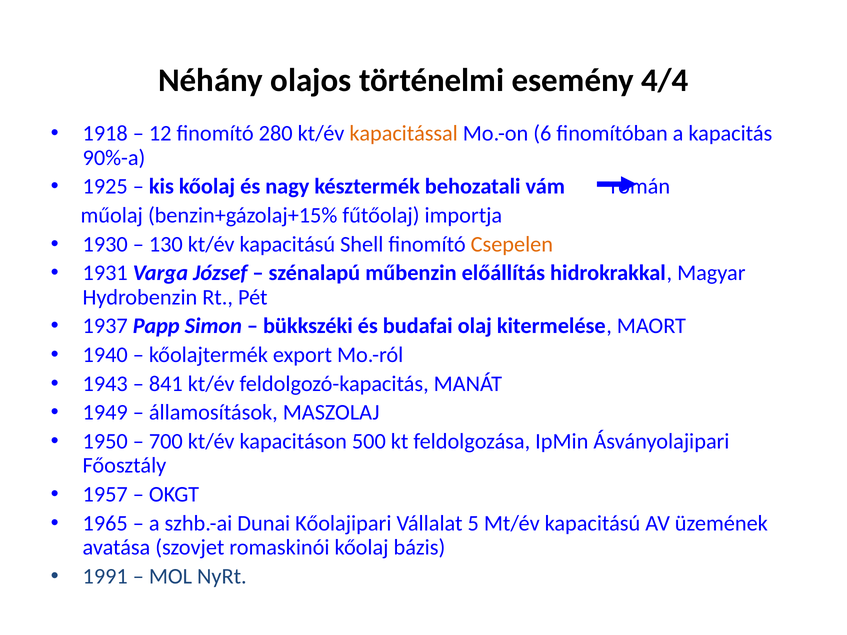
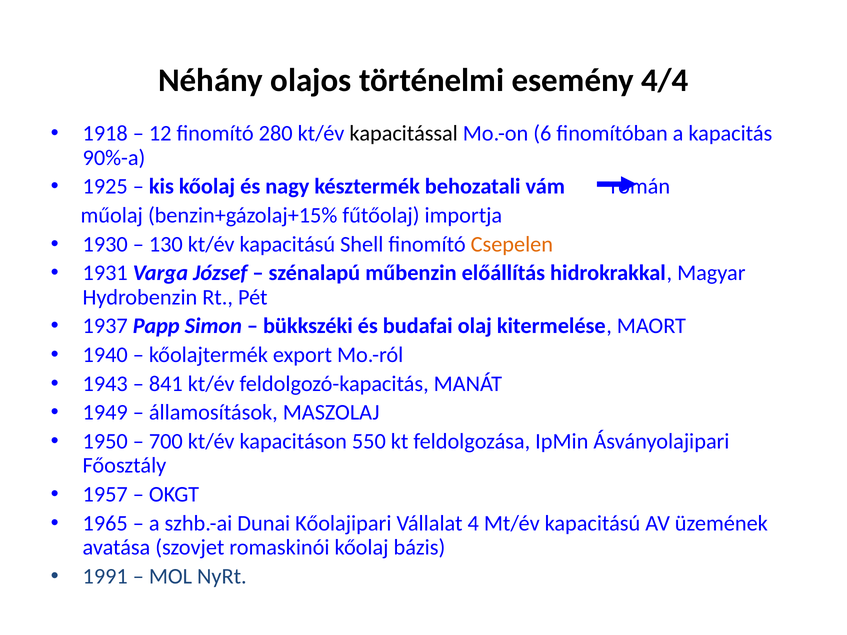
kapacitással colour: orange -> black
500: 500 -> 550
5: 5 -> 4
